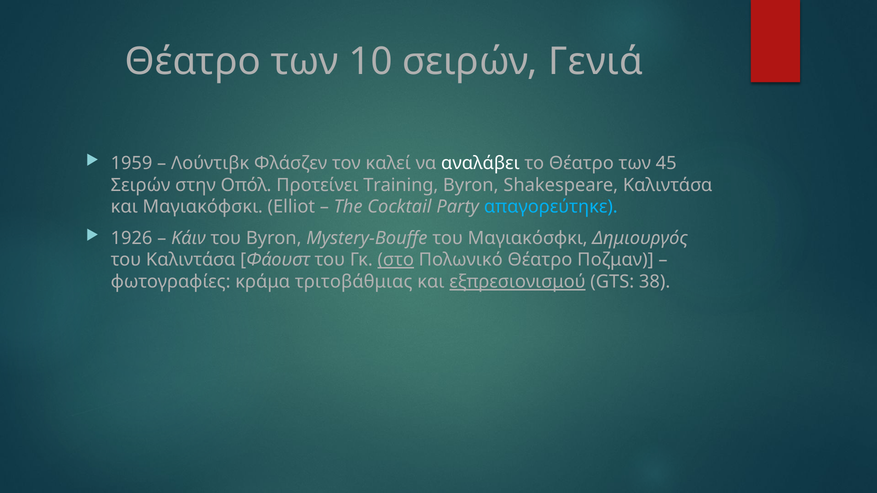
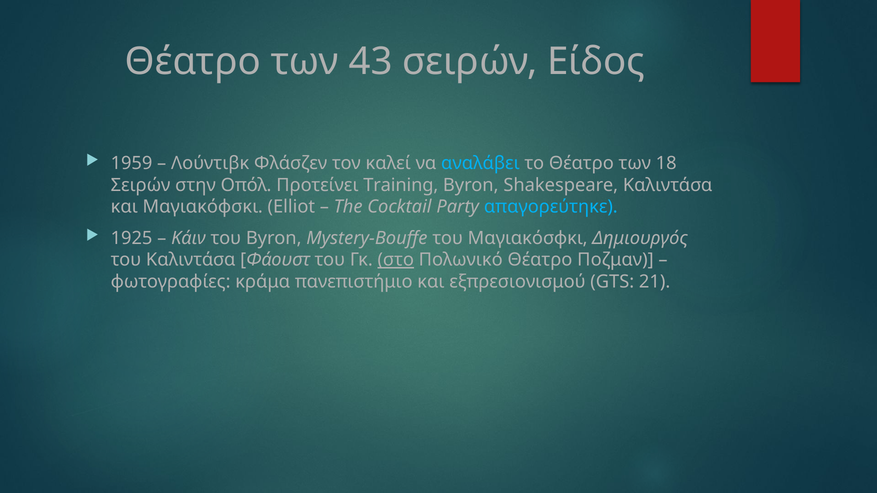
10: 10 -> 43
Γενιά: Γενιά -> Είδος
αναλάβει colour: white -> light blue
45: 45 -> 18
1926: 1926 -> 1925
τριτοβάθμιας: τριτοβάθμιας -> πανεπιστήμιο
εξπρεσιονισμού underline: present -> none
38: 38 -> 21
